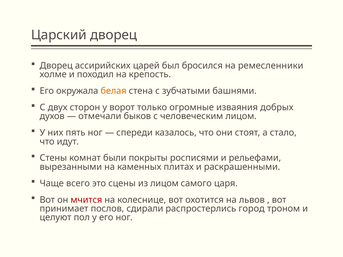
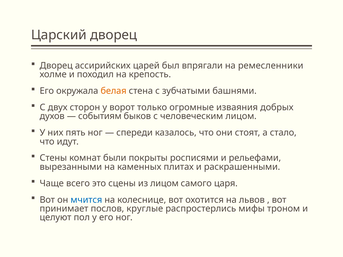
бросился: бросился -> впрягали
отмечали: отмечали -> событиям
мчится colour: red -> blue
сдирали: сдирали -> круглые
город: город -> мифы
